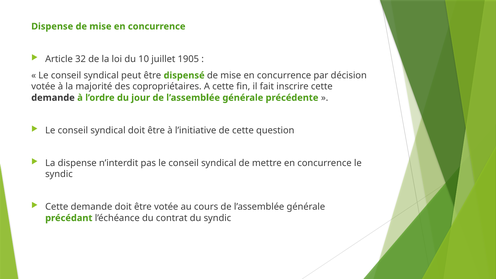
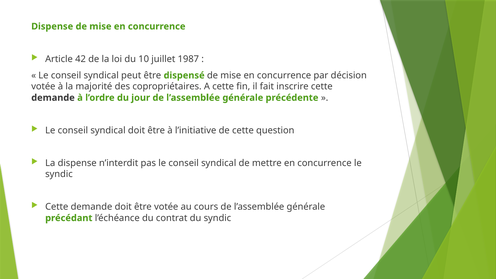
32: 32 -> 42
1905: 1905 -> 1987
